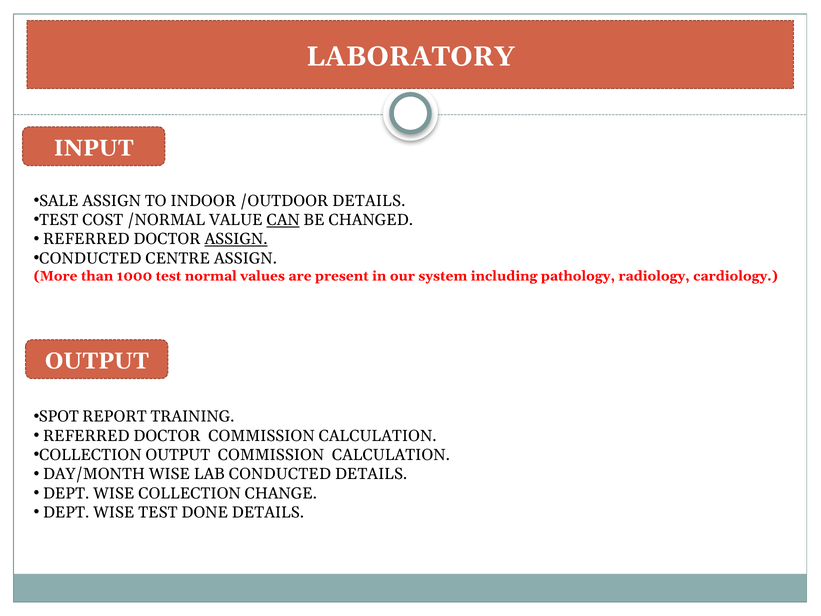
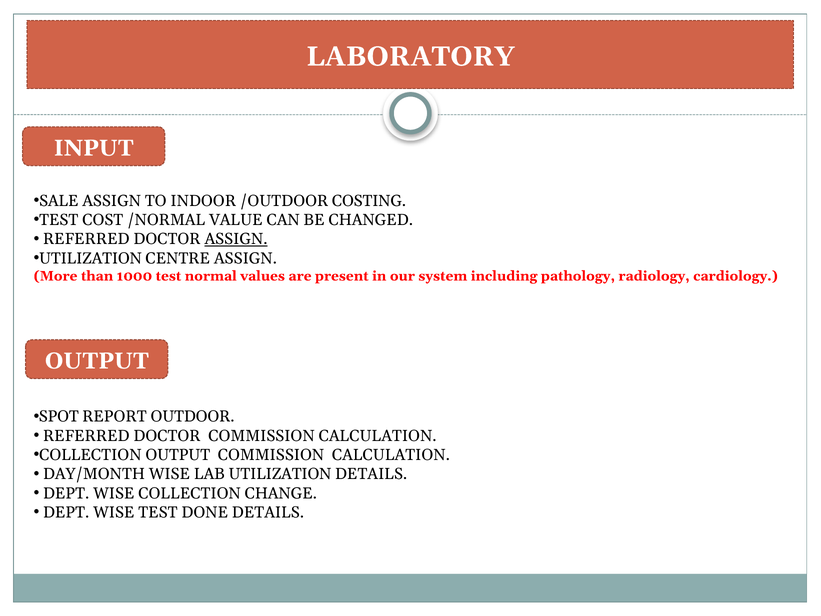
/OUTDOOR DETAILS: DETAILS -> COSTING
CAN underline: present -> none
CONDUCTED at (90, 258): CONDUCTED -> UTILIZATION
TRAINING: TRAINING -> OUTDOOR
LAB CONDUCTED: CONDUCTED -> UTILIZATION
